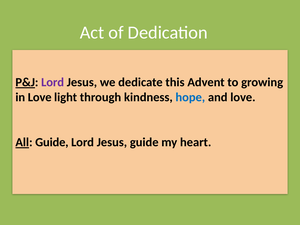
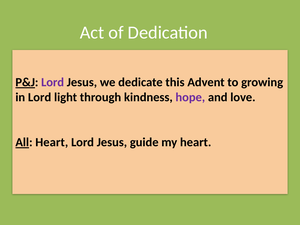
in Love: Love -> Lord
hope colour: blue -> purple
All Guide: Guide -> Heart
